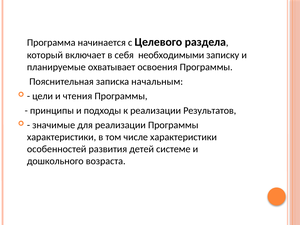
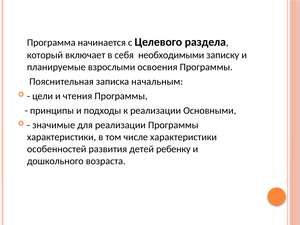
охватывает: охватывает -> взрослыми
Результатов: Результатов -> Основными
системе: системе -> ребенку
